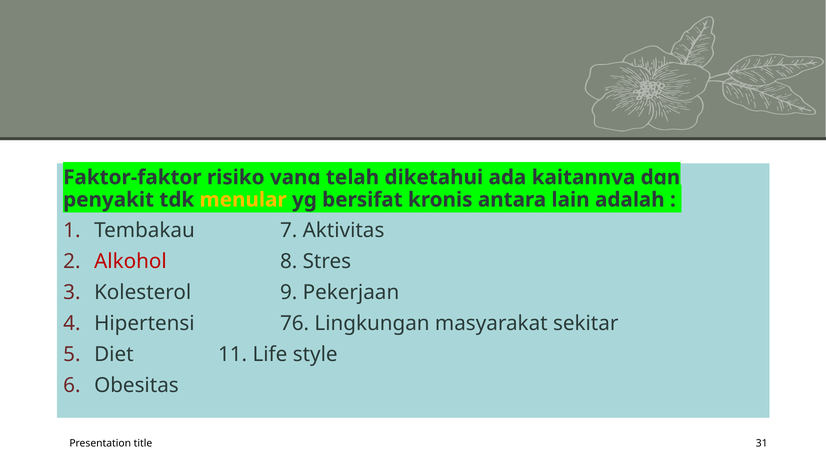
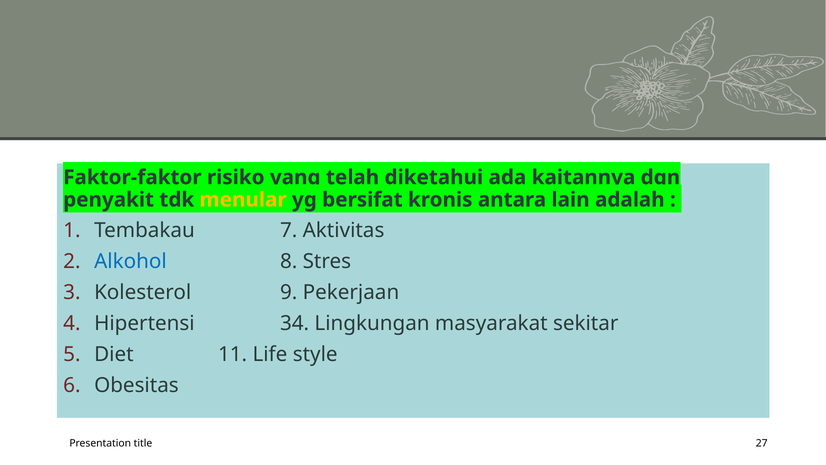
Alkohol colour: red -> blue
76: 76 -> 34
31: 31 -> 27
